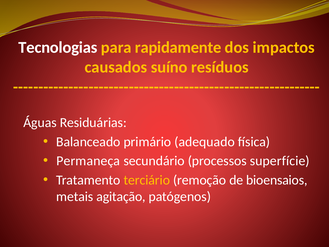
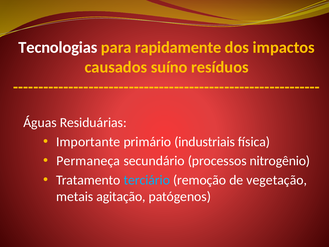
Balanceado: Balanceado -> Importante
adequado: adequado -> industriais
superfície: superfície -> nitrogênio
terciário colour: yellow -> light blue
bioensaios: bioensaios -> vegetação
